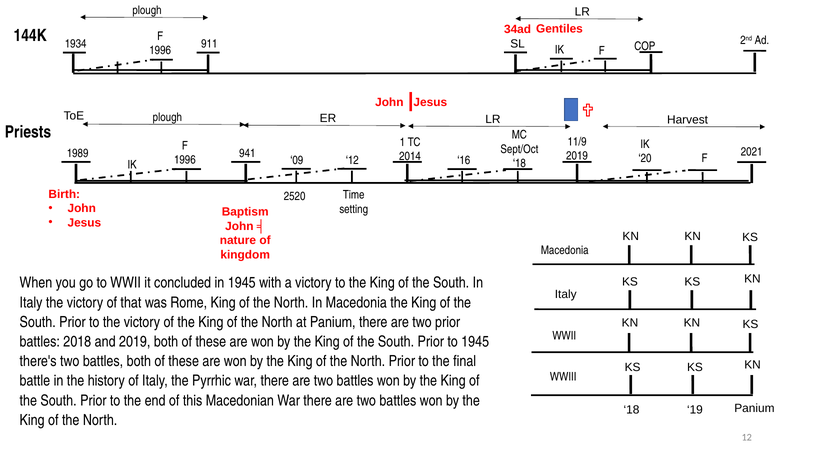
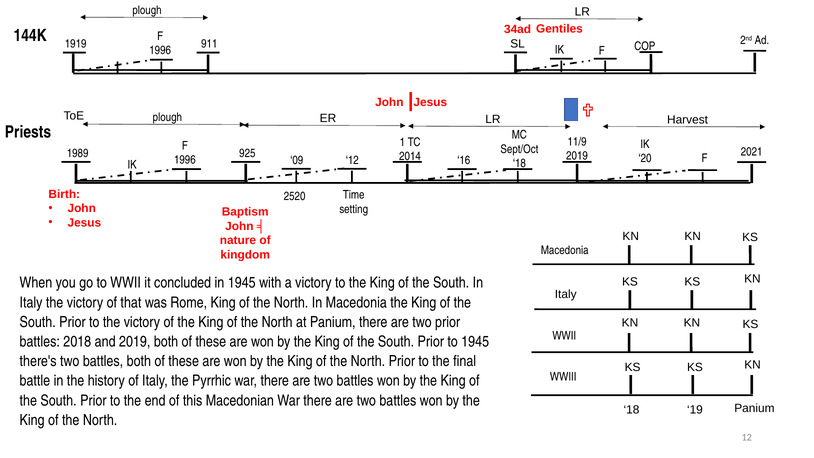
1934: 1934 -> 1919
941: 941 -> 925
